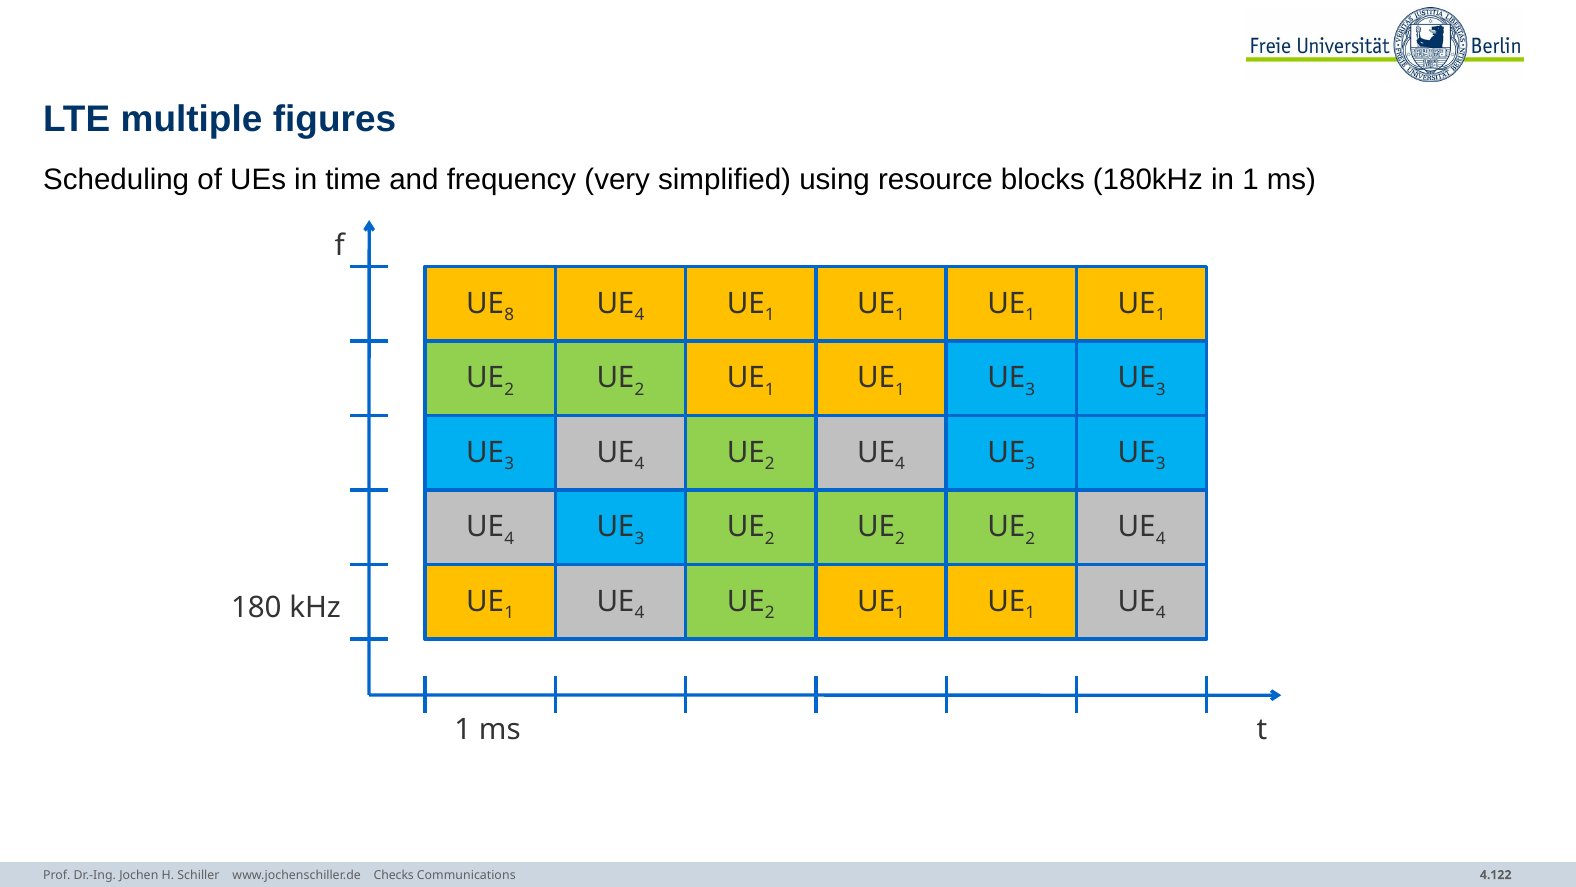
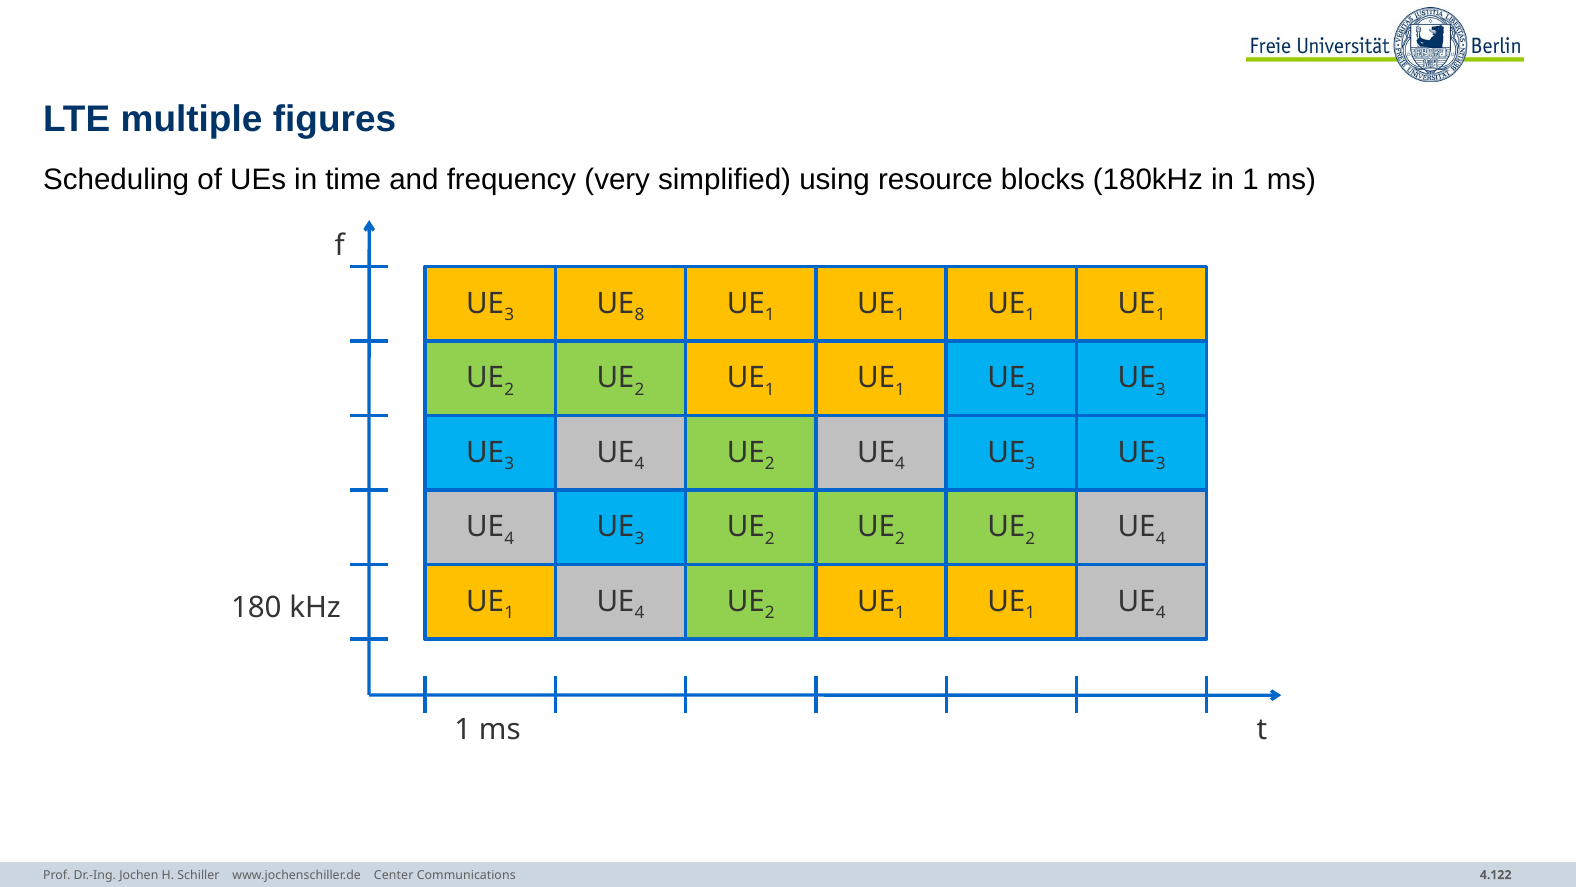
8 at (509, 315): 8 -> 3
4 at (639, 315): 4 -> 8
Checks: Checks -> Center
